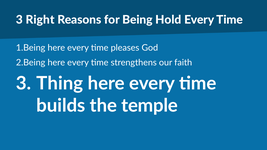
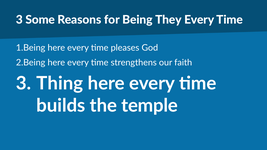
Right: Right -> Some
Hold: Hold -> They
